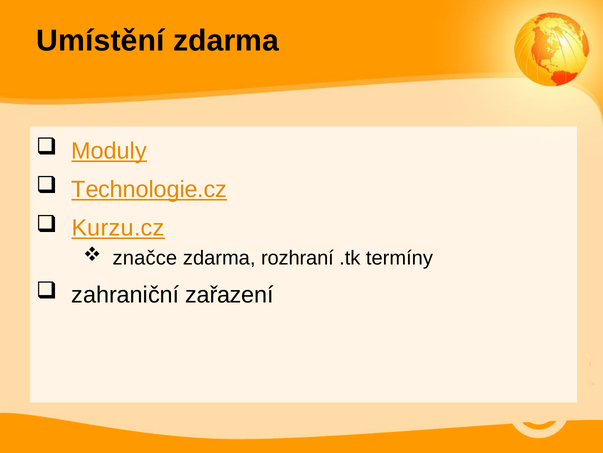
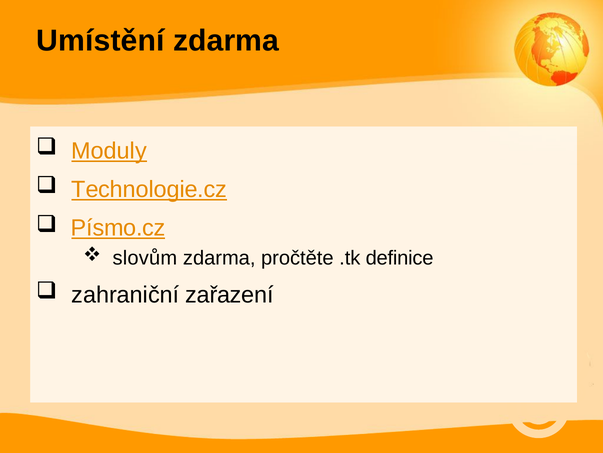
Kurzu.cz: Kurzu.cz -> Písmo.cz
značce: značce -> slovům
rozhraní: rozhraní -> pročtěte
termíny: termíny -> definice
